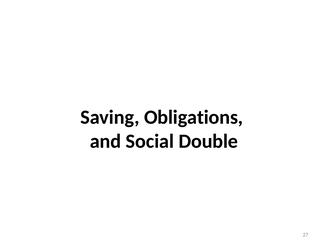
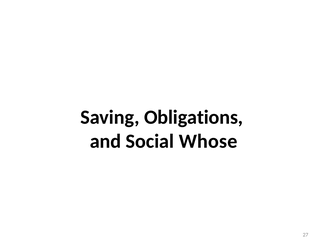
Double: Double -> Whose
